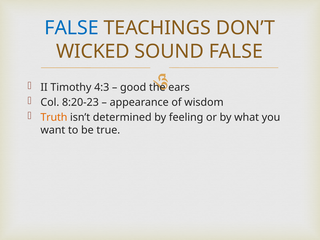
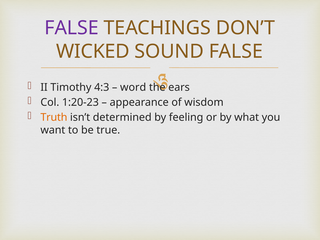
FALSE at (72, 28) colour: blue -> purple
good: good -> word
8:20-23: 8:20-23 -> 1:20-23
